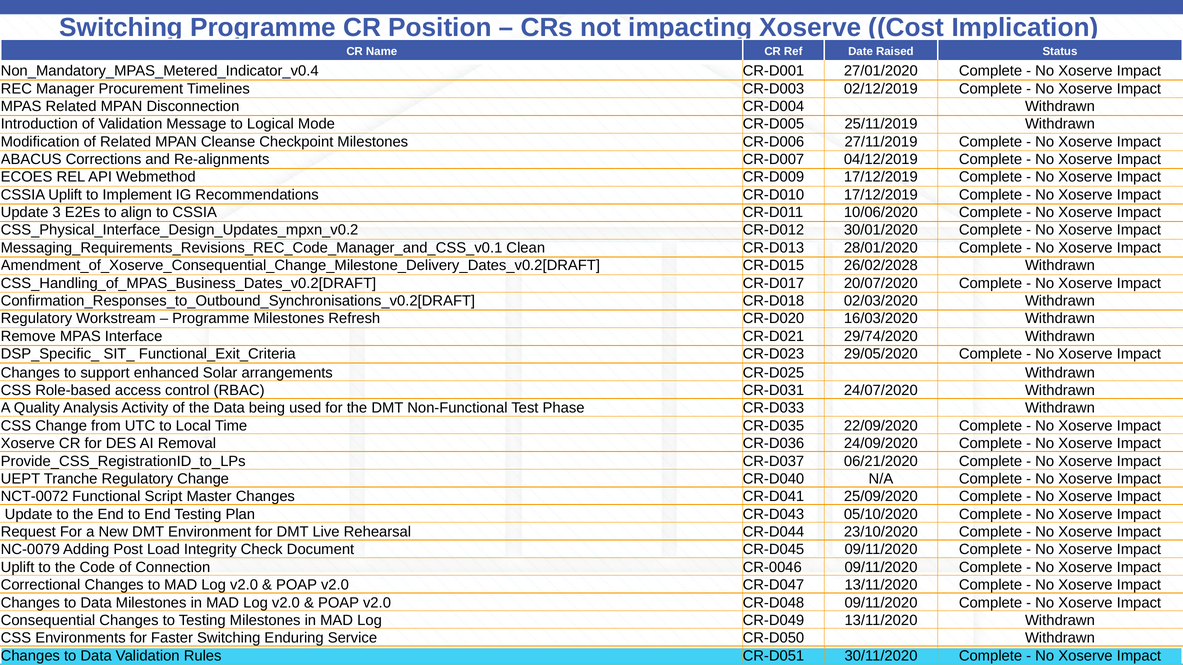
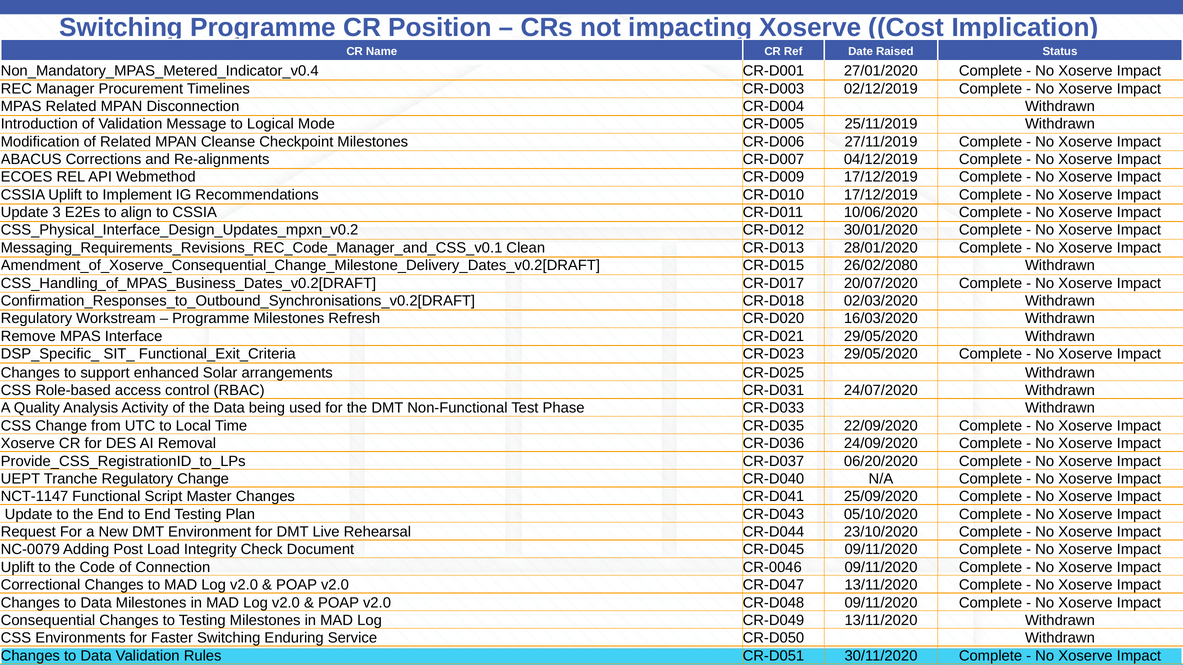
26/02/2028: 26/02/2028 -> 26/02/2080
CR-D021 29/74/2020: 29/74/2020 -> 29/05/2020
06/21/2020: 06/21/2020 -> 06/20/2020
NCT-0072: NCT-0072 -> NCT-1147
